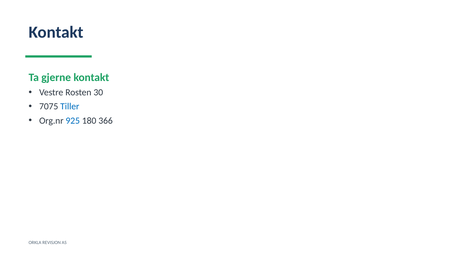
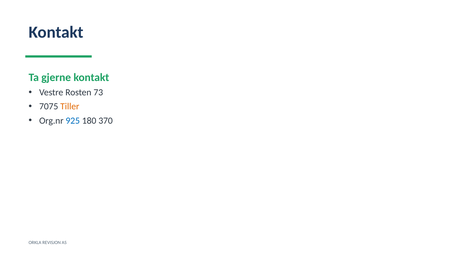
30: 30 -> 73
Tiller colour: blue -> orange
366: 366 -> 370
